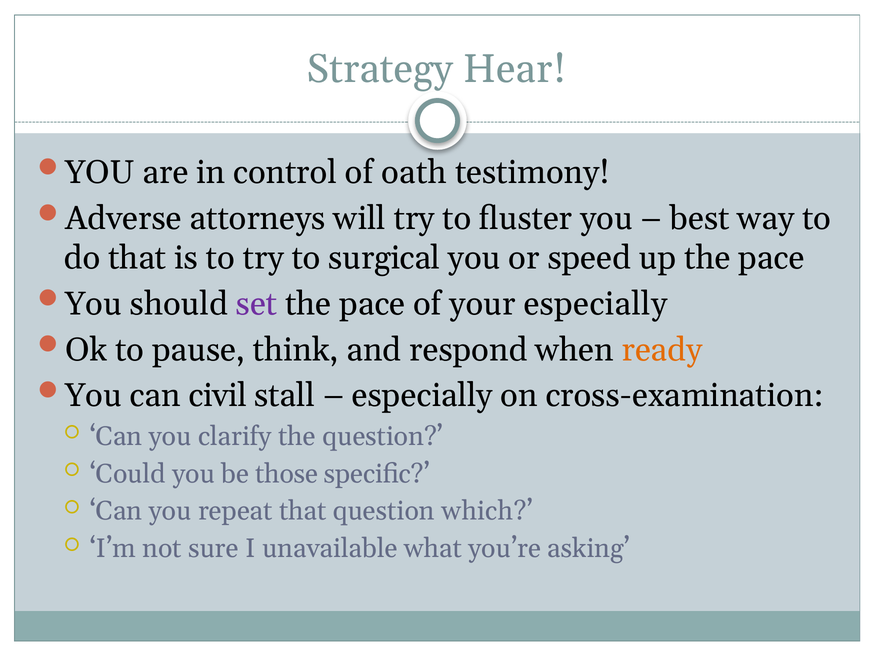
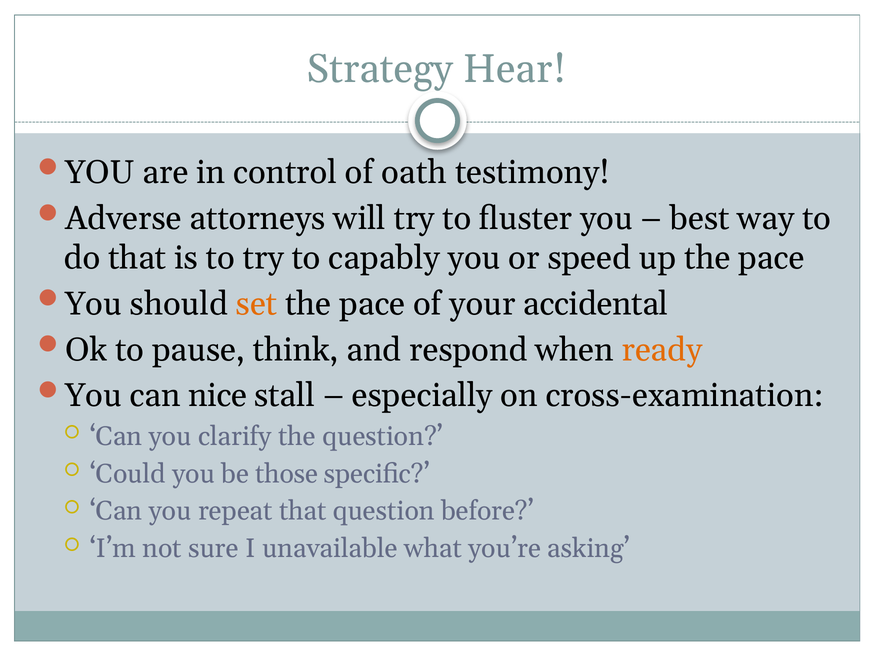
surgical: surgical -> capably
set colour: purple -> orange
your especially: especially -> accidental
civil: civil -> nice
which: which -> before
